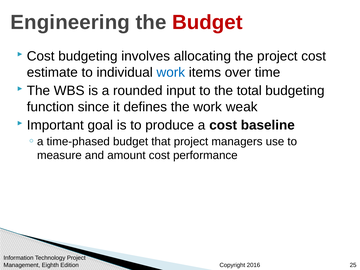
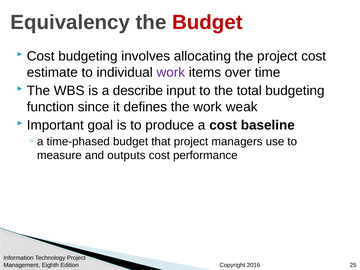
Engineering: Engineering -> Equivalency
work at (171, 72) colour: blue -> purple
rounded: rounded -> describe
amount: amount -> outputs
